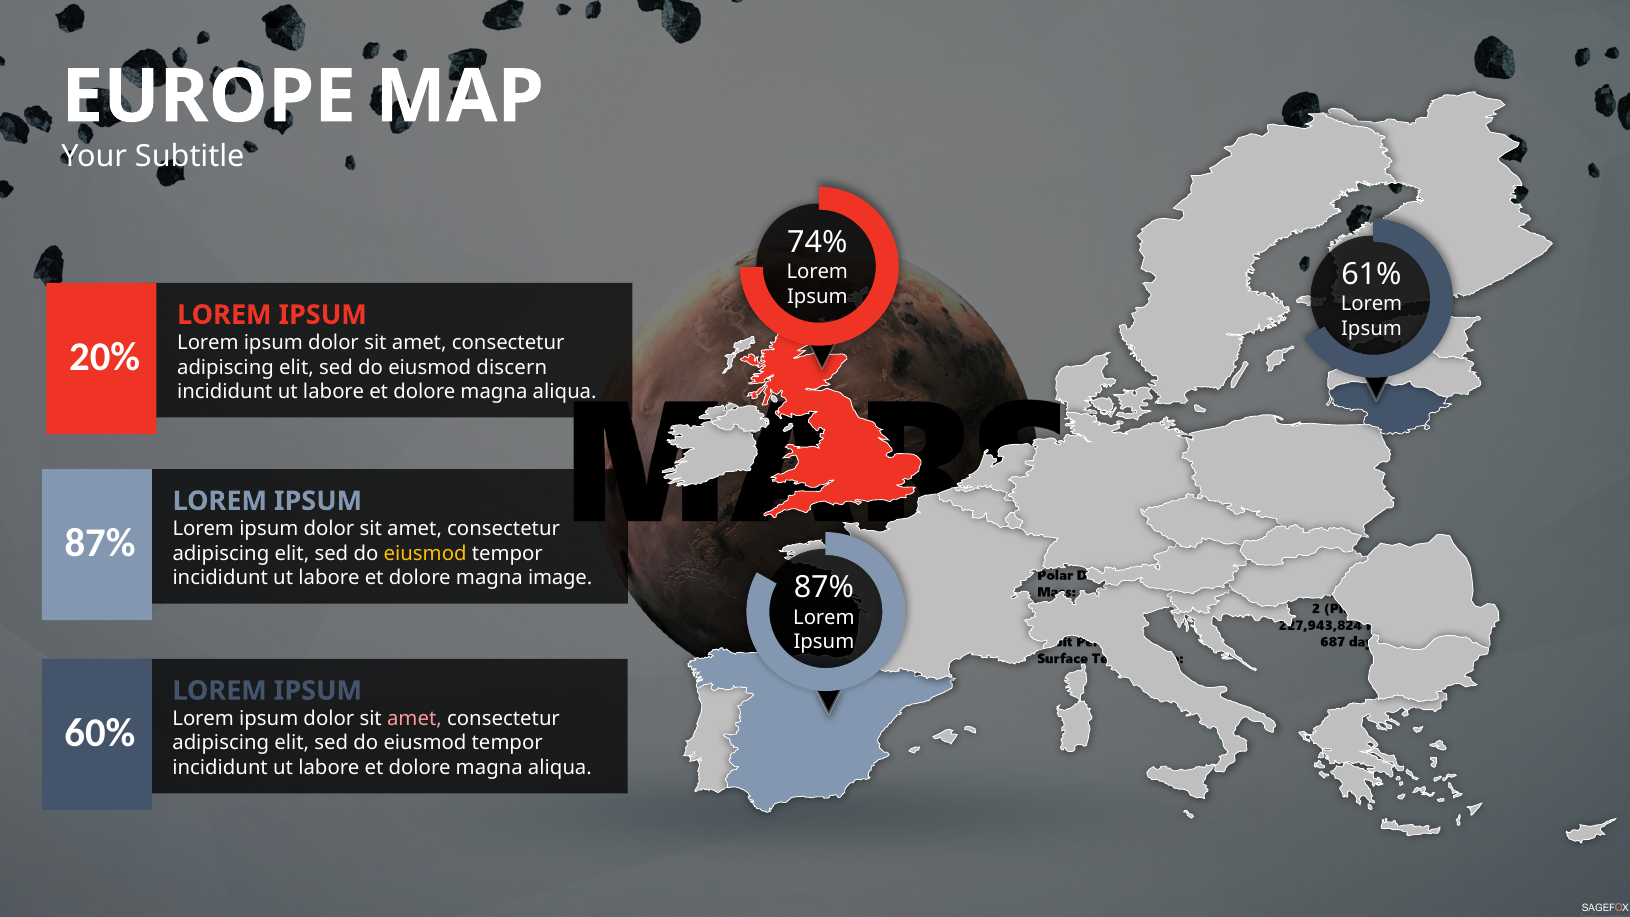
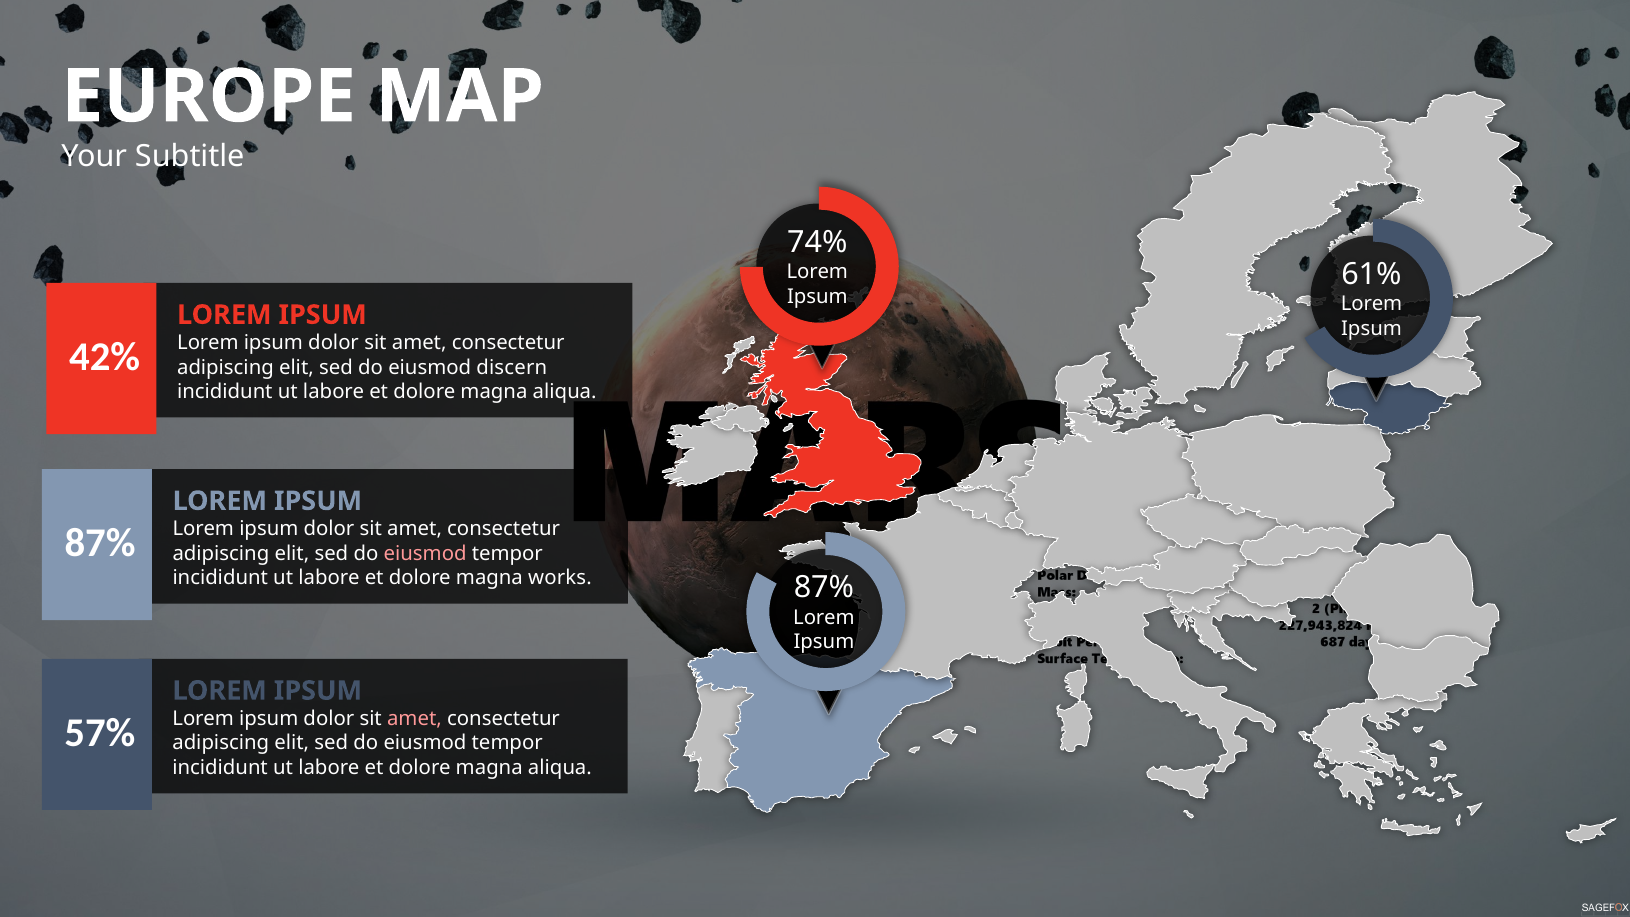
20%: 20% -> 42%
eiusmod at (425, 553) colour: yellow -> pink
image: image -> works
60%: 60% -> 57%
